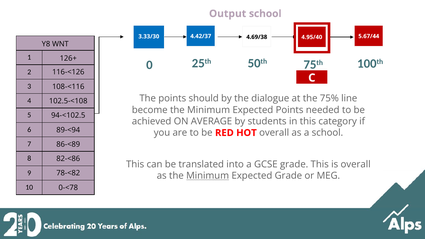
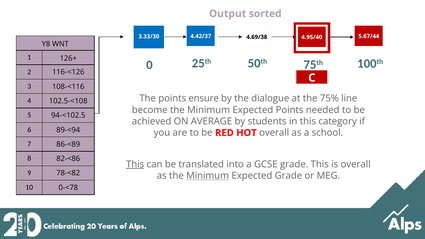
Output school: school -> sorted
should: should -> ensure
This at (135, 164) underline: none -> present
